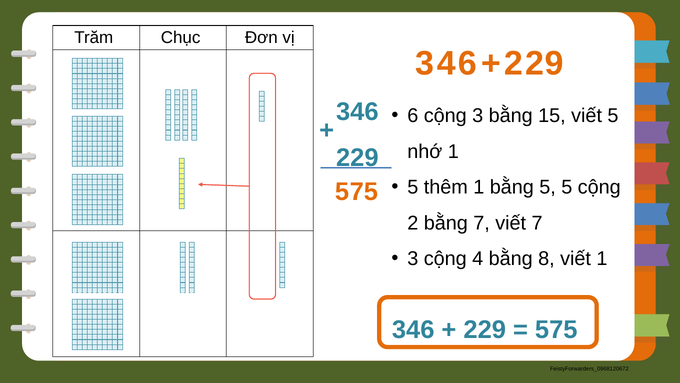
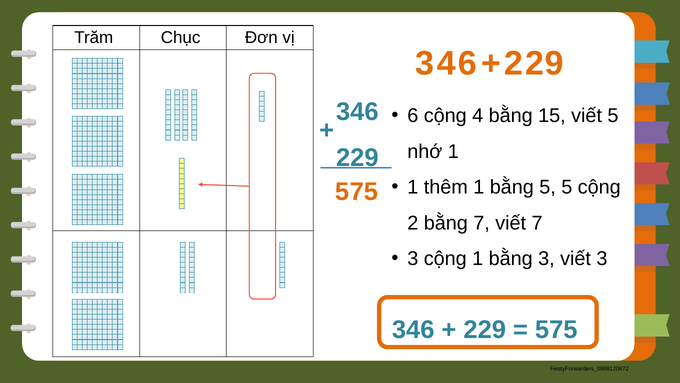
cộng 3: 3 -> 4
5 at (413, 187): 5 -> 1
cộng 4: 4 -> 1
bằng 8: 8 -> 3
viết 1: 1 -> 3
